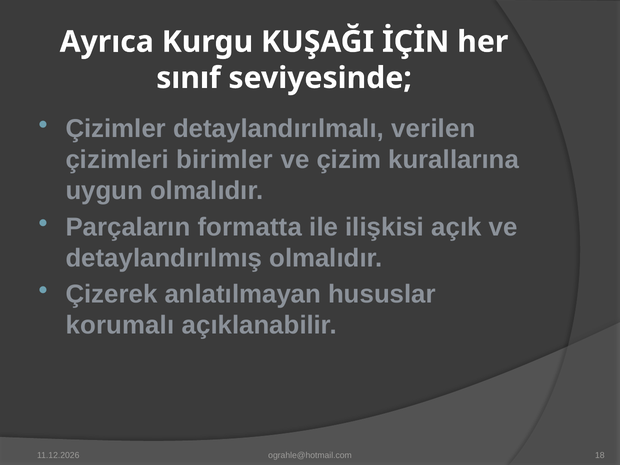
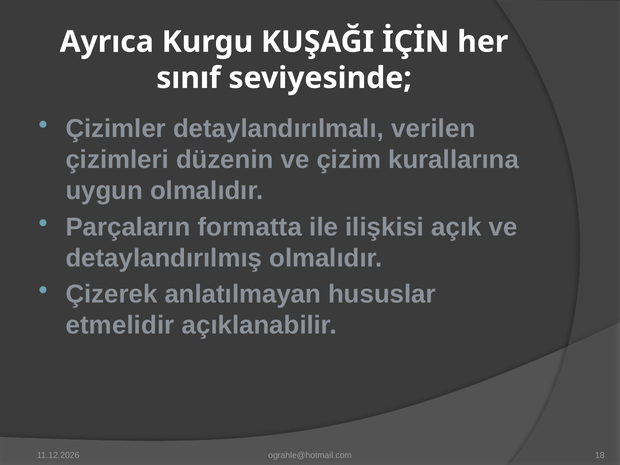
birimler: birimler -> düzenin
korumalı: korumalı -> etmelidir
